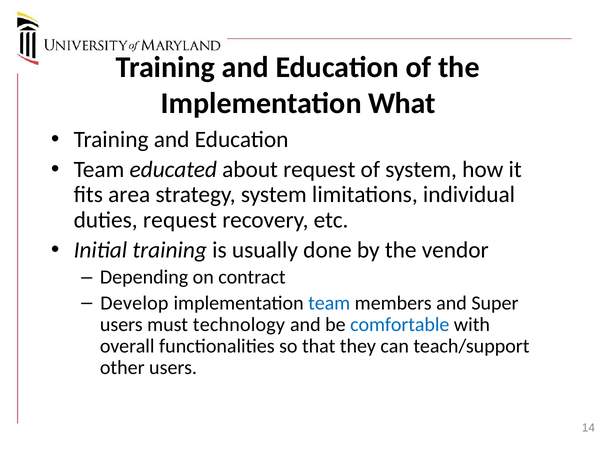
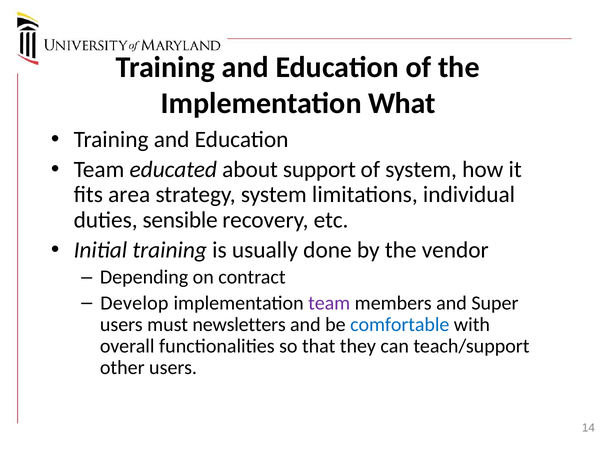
about request: request -> support
duties request: request -> sensible
team at (329, 303) colour: blue -> purple
technology: technology -> newsletters
